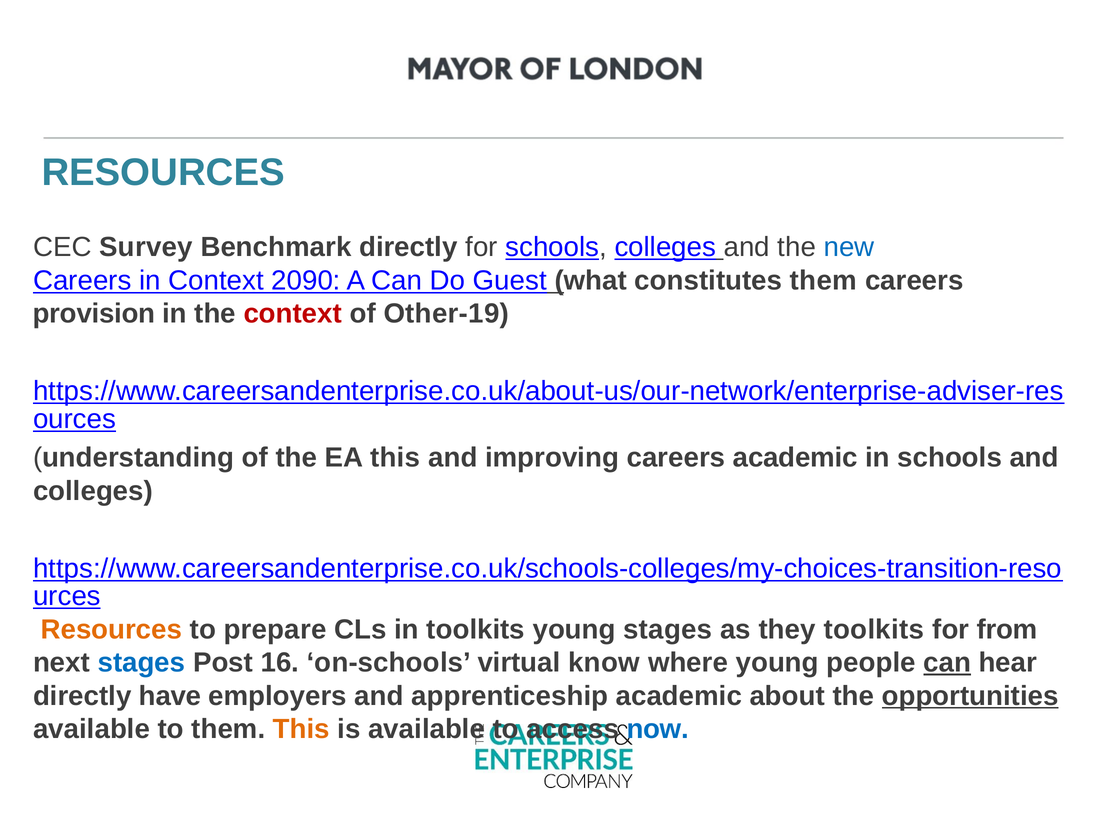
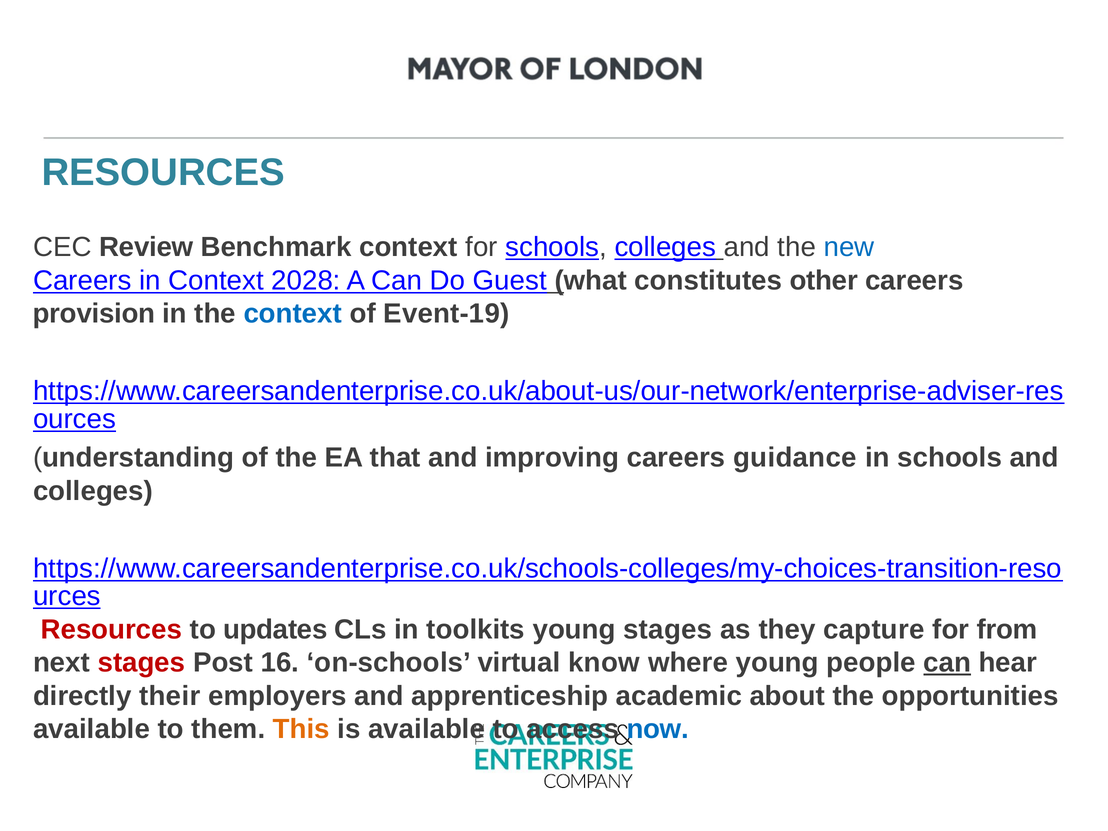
Survey: Survey -> Review
Benchmark directly: directly -> context
2090: 2090 -> 2028
constitutes them: them -> other
context at (293, 314) colour: red -> blue
Other-19: Other-19 -> Event-19
EA this: this -> that
careers academic: academic -> guidance
Resources at (111, 629) colour: orange -> red
prepare: prepare -> updates
they toolkits: toolkits -> capture
stages at (141, 663) colour: blue -> red
have: have -> their
opportunities underline: present -> none
